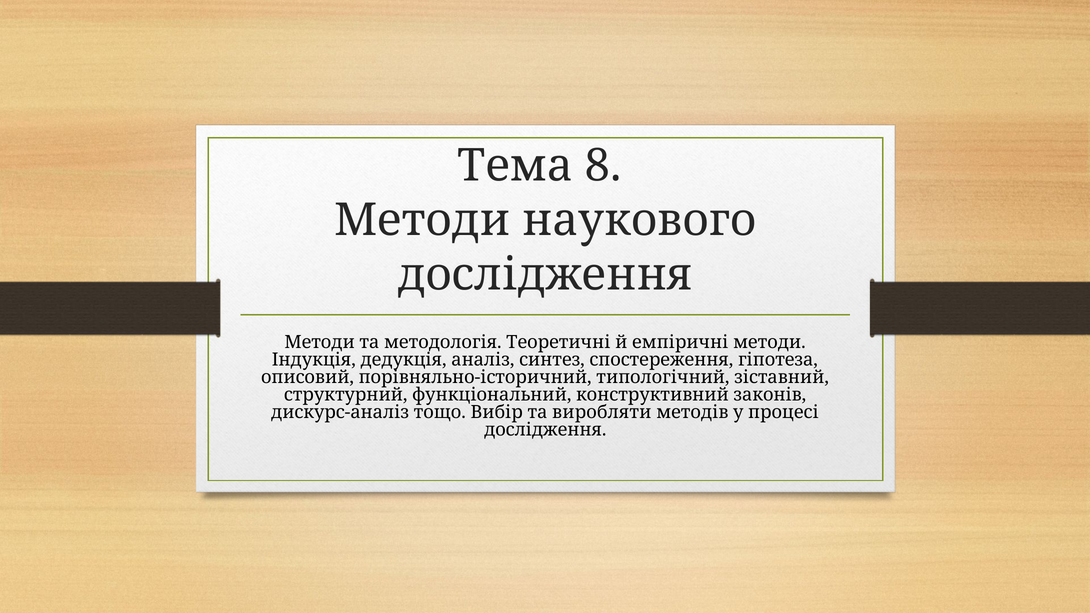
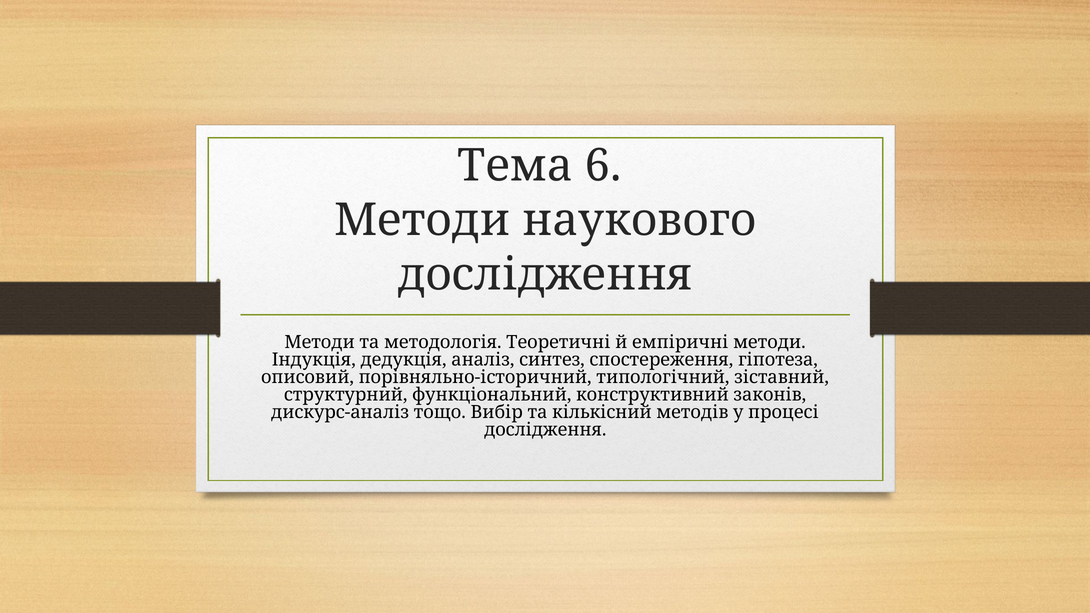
8: 8 -> 6
виробляти: виробляти -> кількісний
